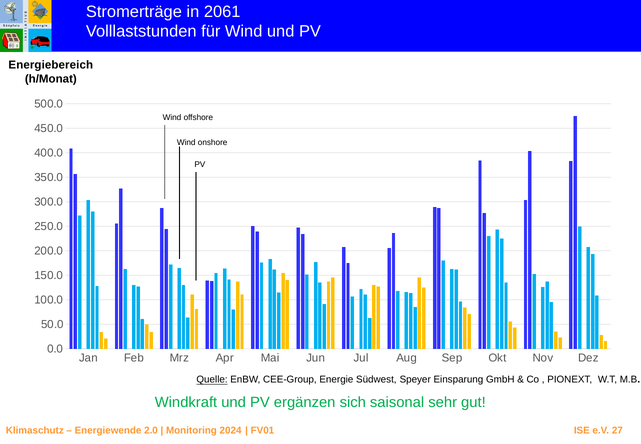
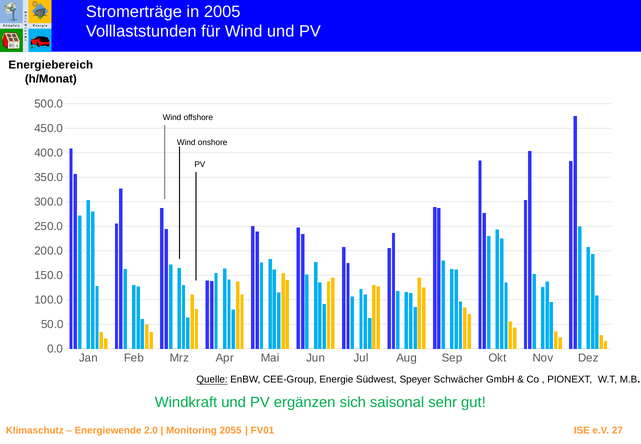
2061: 2061 -> 2005
Einsparung: Einsparung -> Schwächer
2024: 2024 -> 2055
